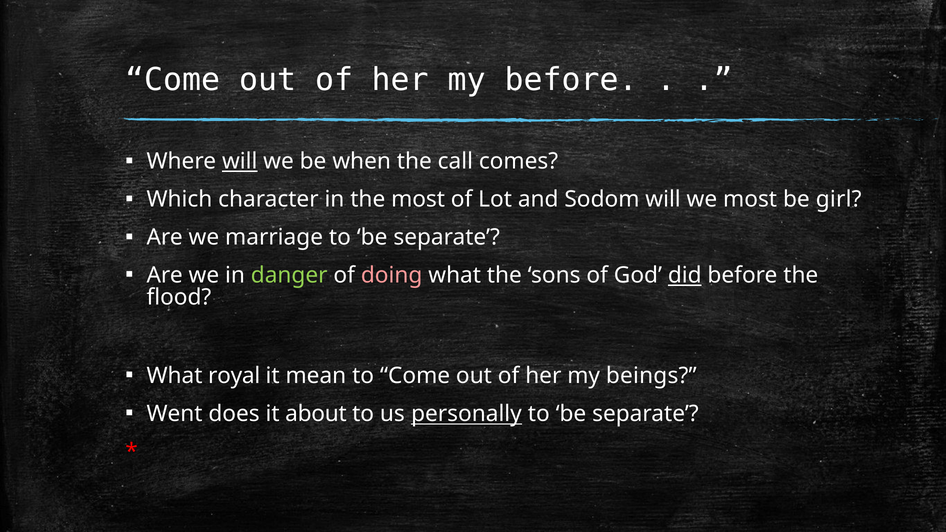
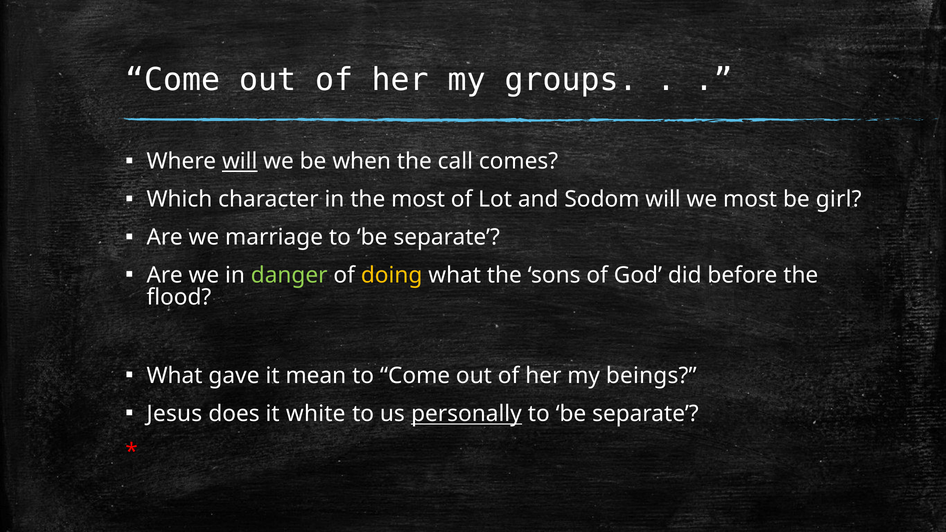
my before: before -> groups
doing colour: pink -> yellow
did underline: present -> none
royal: royal -> gave
Went: Went -> Jesus
about: about -> white
